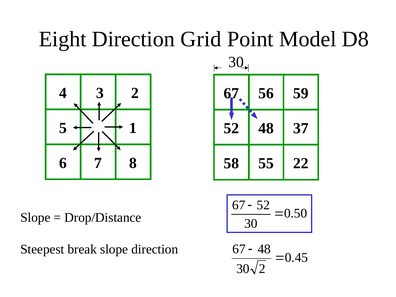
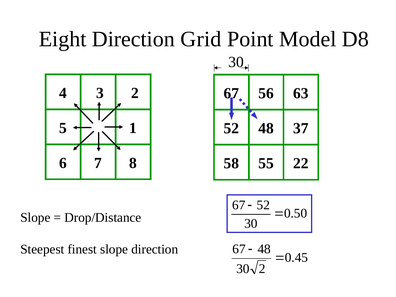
59: 59 -> 63
break: break -> finest
